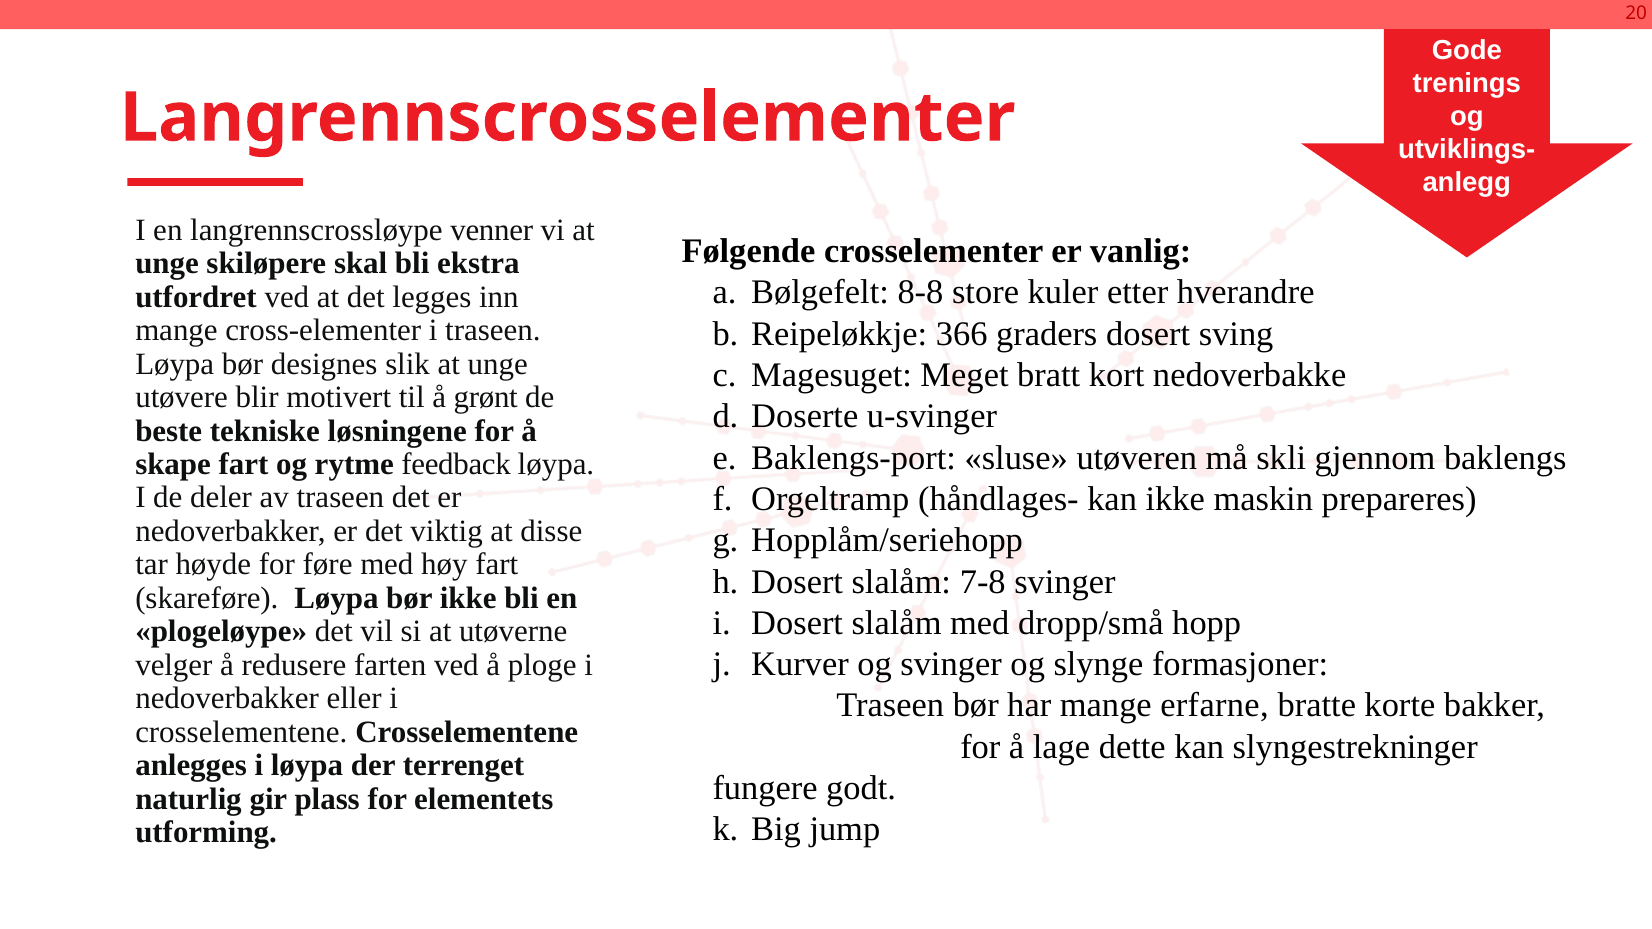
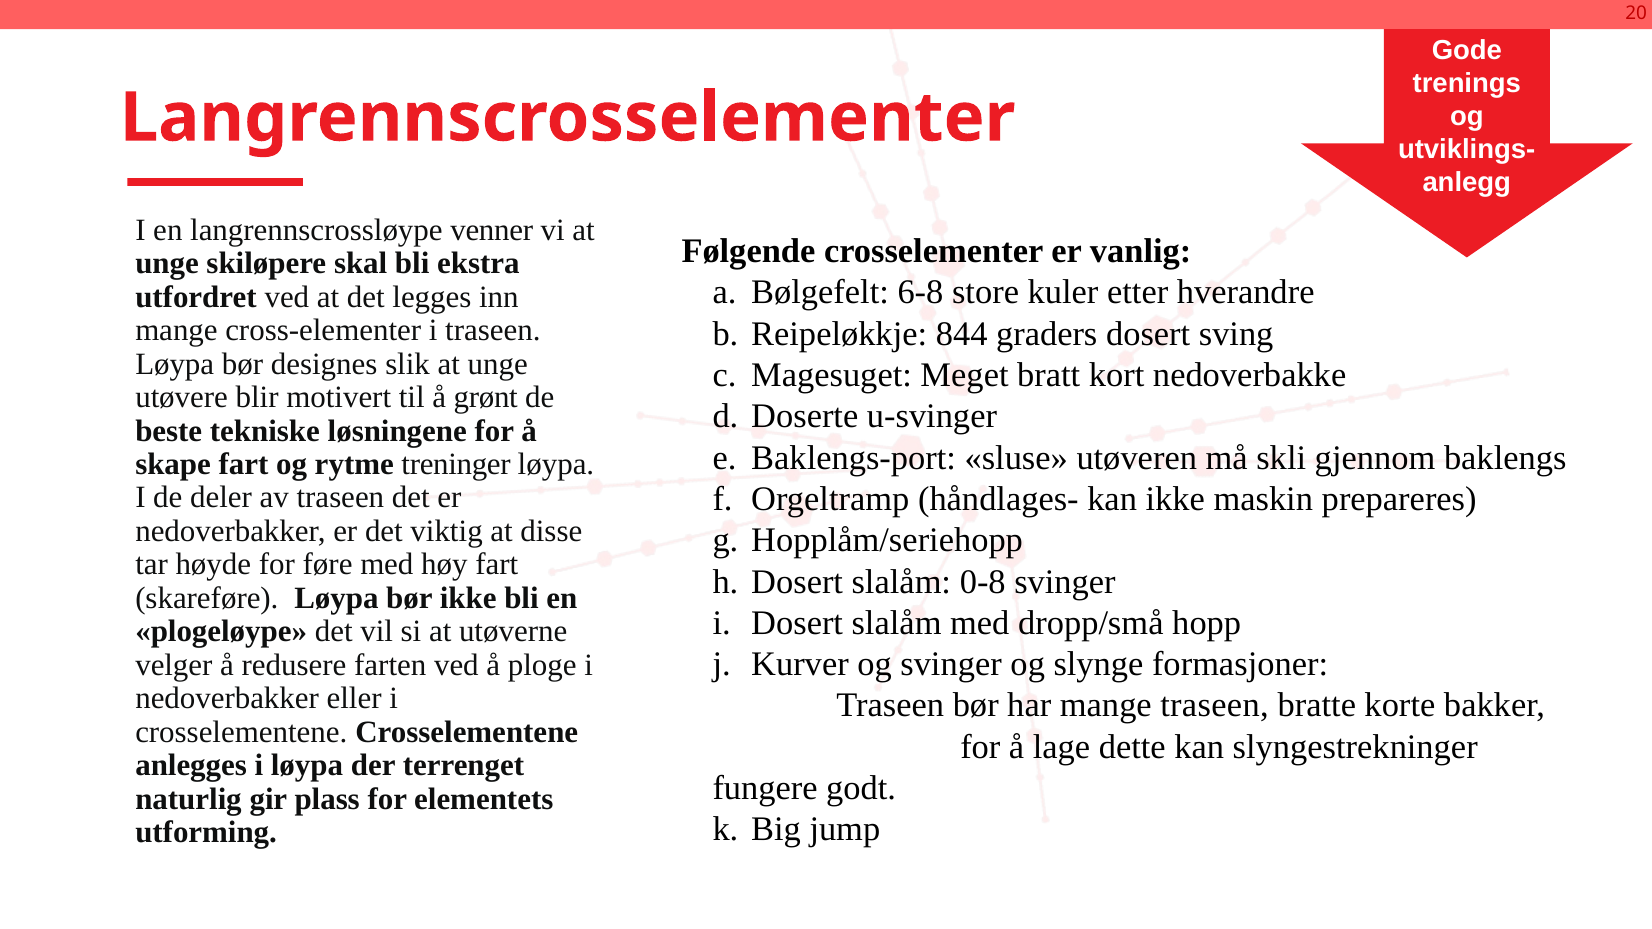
8-8: 8-8 -> 6-8
366: 366 -> 844
feedback: feedback -> treninger
7-8: 7-8 -> 0-8
mange erfarne: erfarne -> traseen
